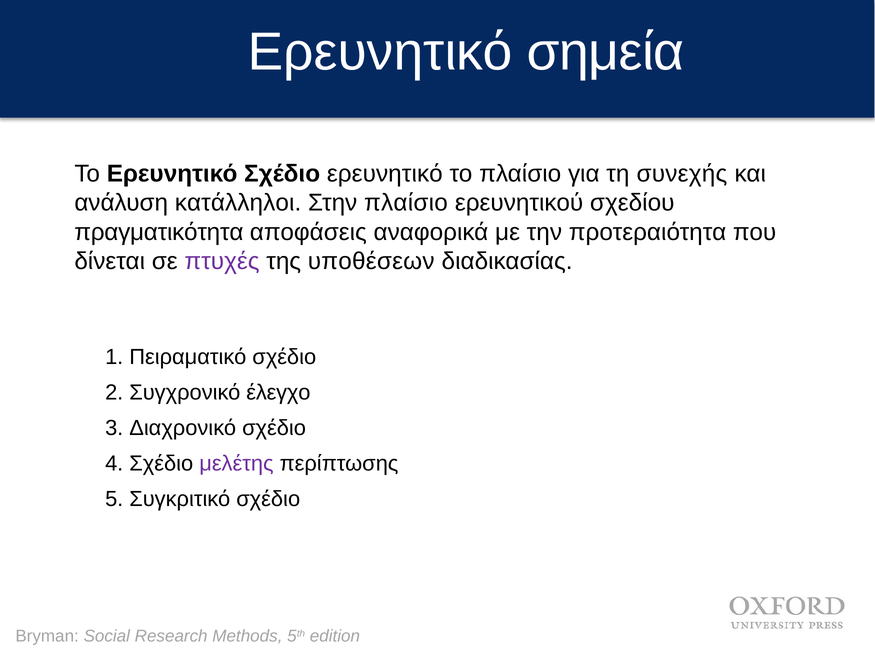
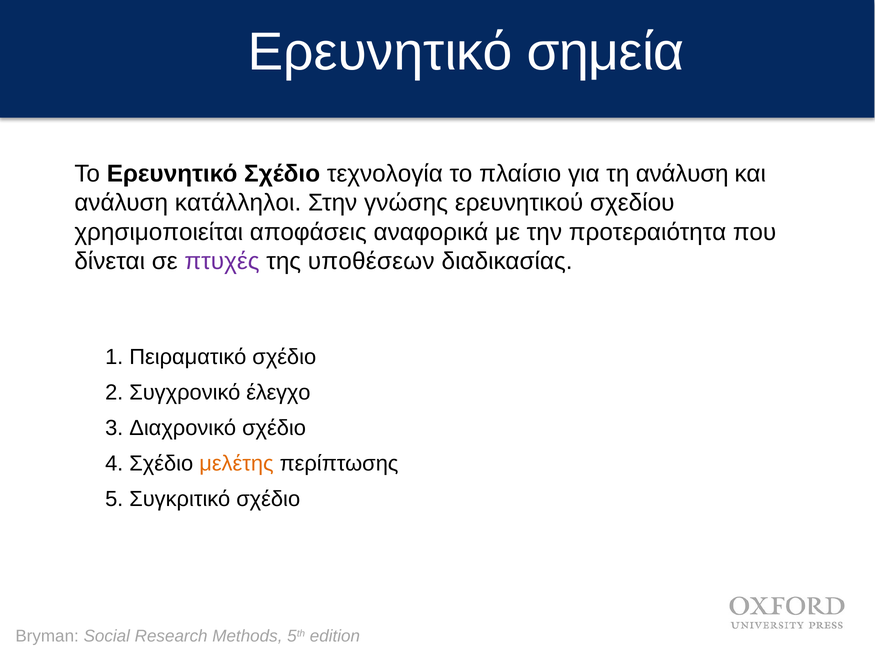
Σχέδιο ερευνητικό: ερευνητικό -> τεχνολογία
τη συνεχής: συνεχής -> ανάλυση
Στην πλαίσιο: πλαίσιο -> γνώσης
πραγματικότητα: πραγματικότητα -> χρησιμοποιείται
μελέτης colour: purple -> orange
